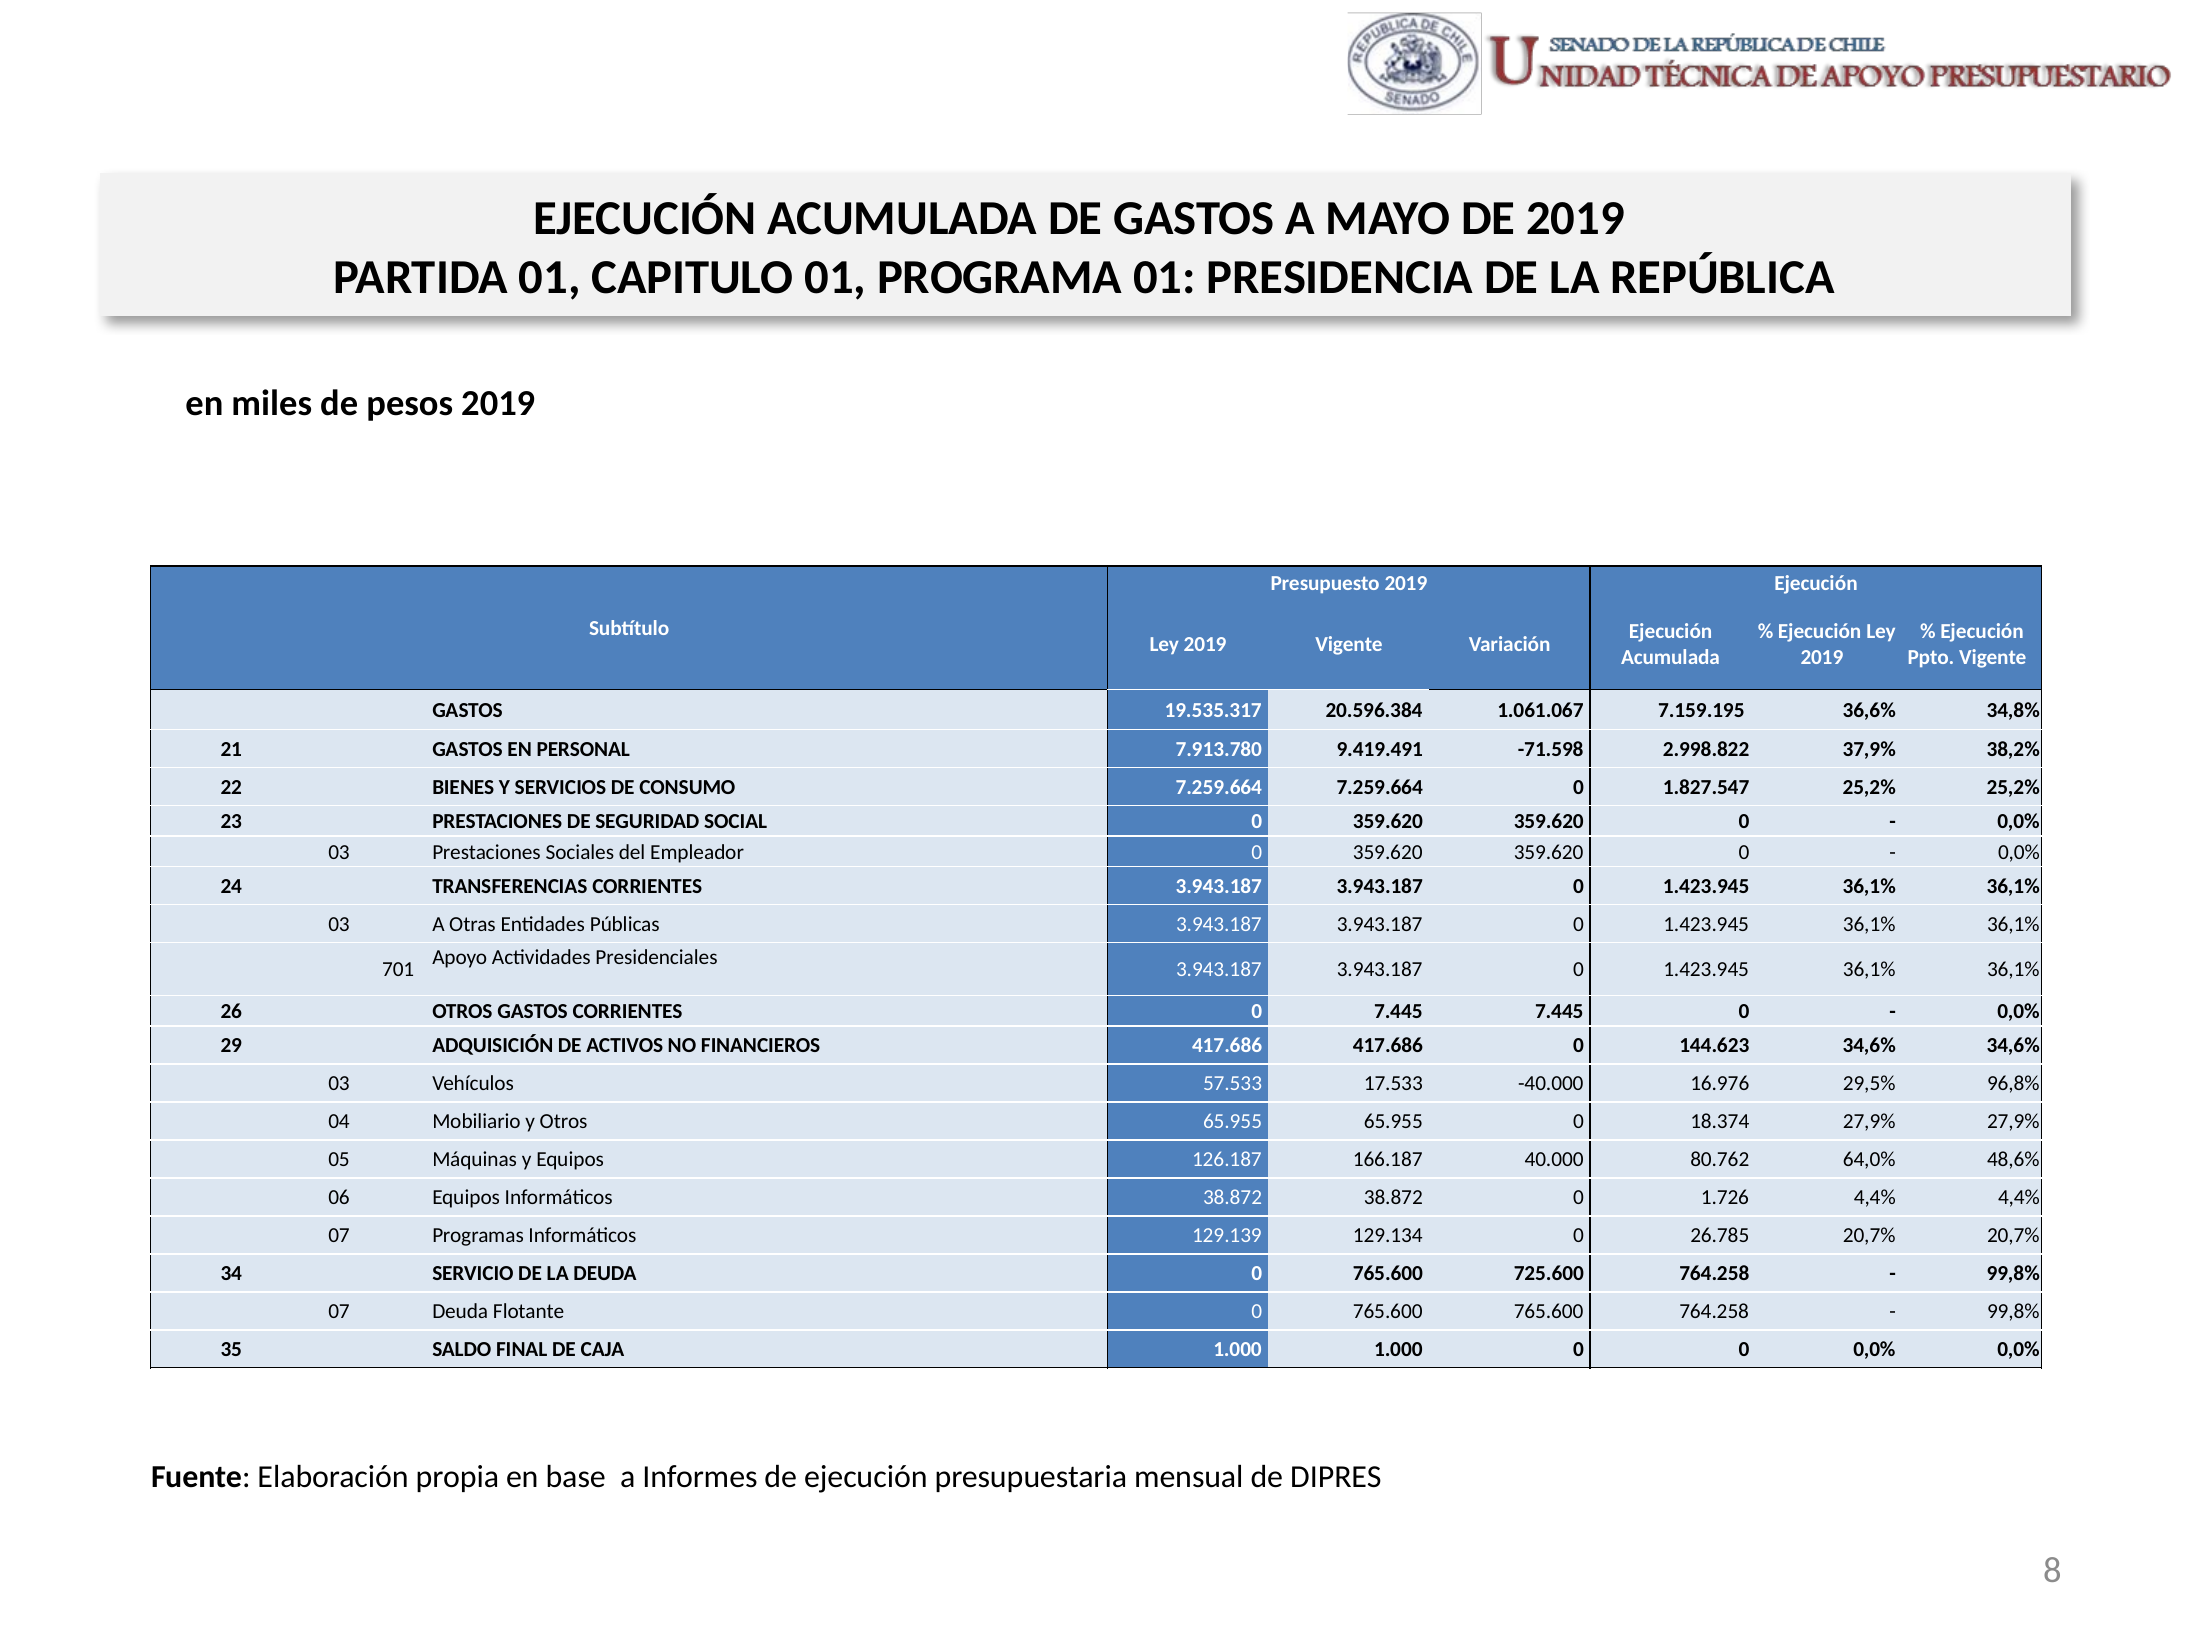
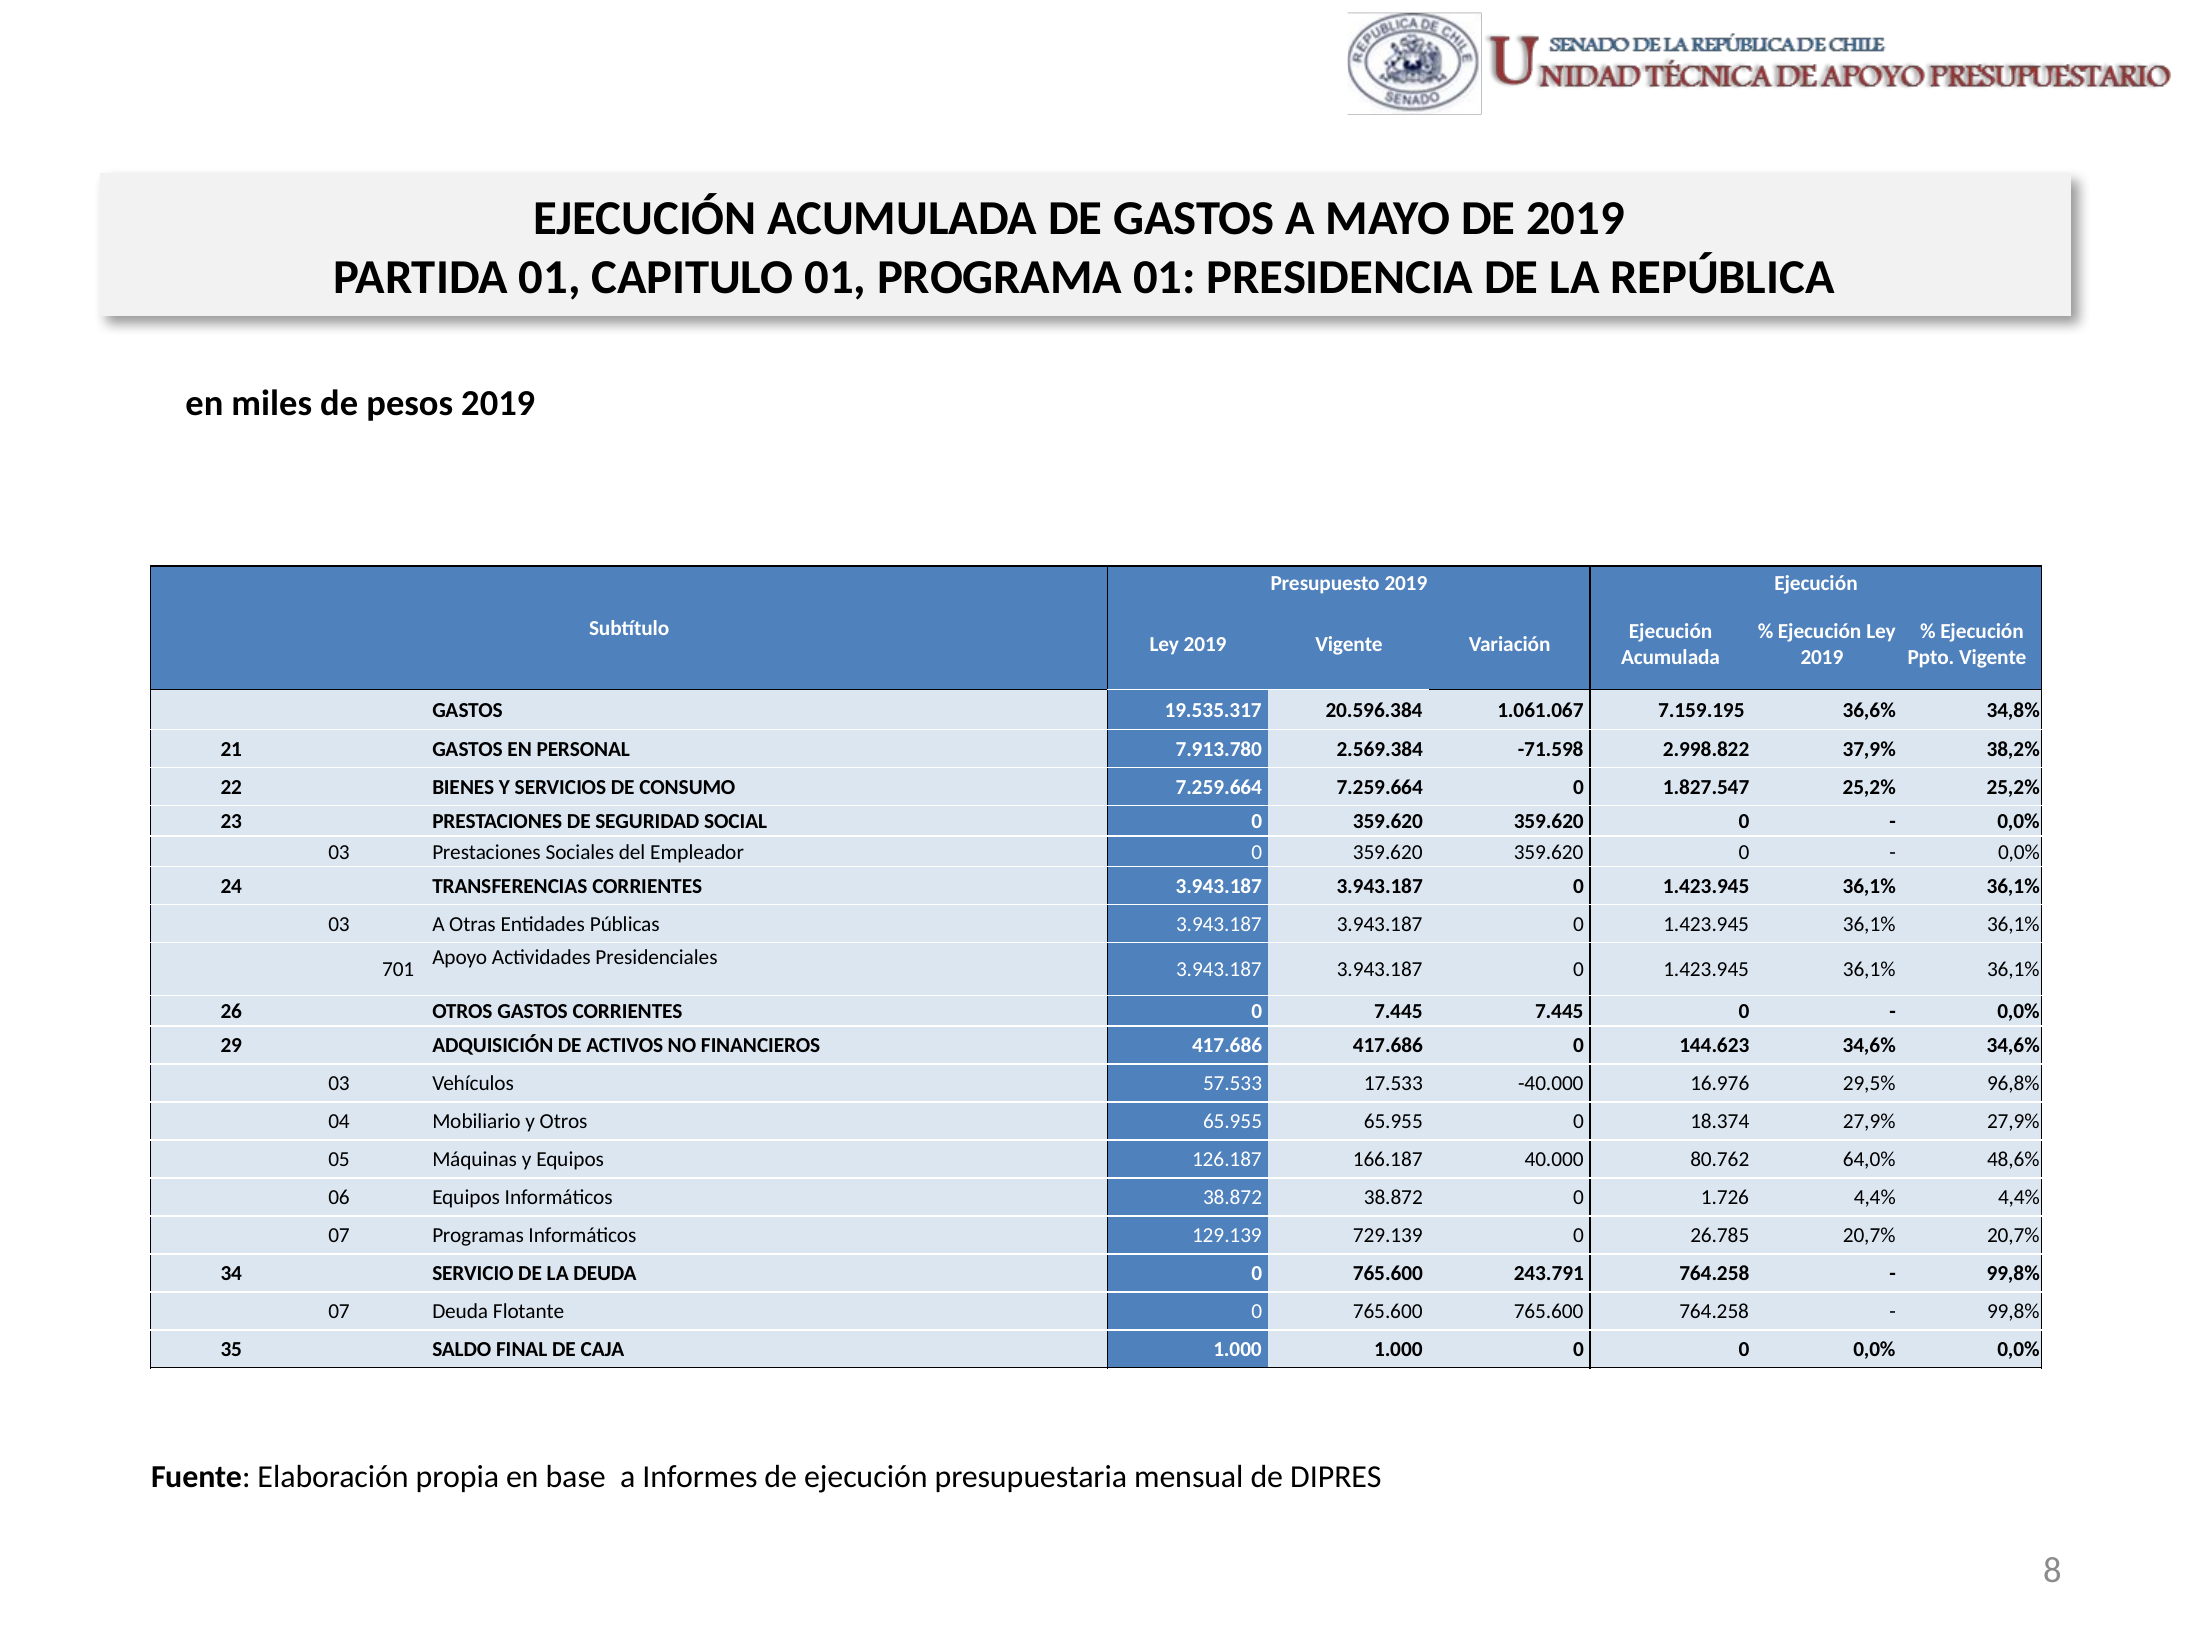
9.419.491: 9.419.491 -> 2.569.384
129.134: 129.134 -> 729.139
725.600: 725.600 -> 243.791
